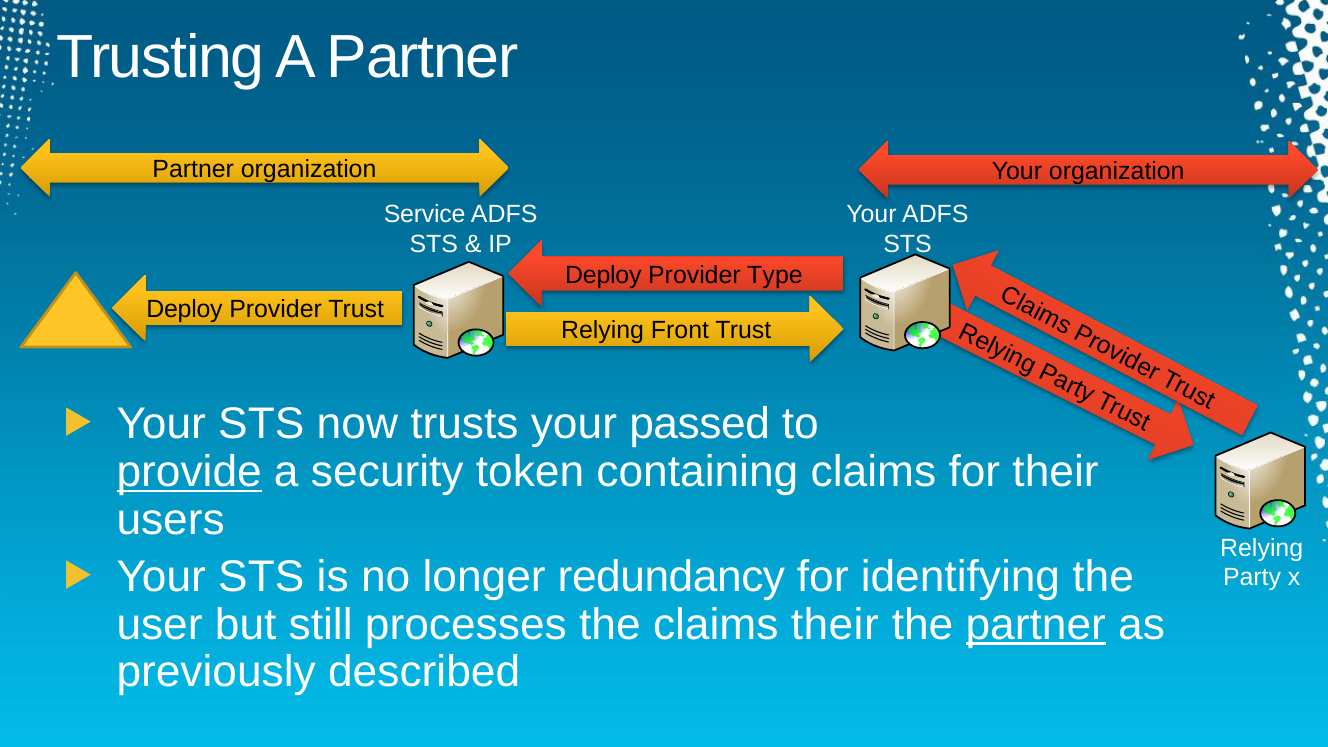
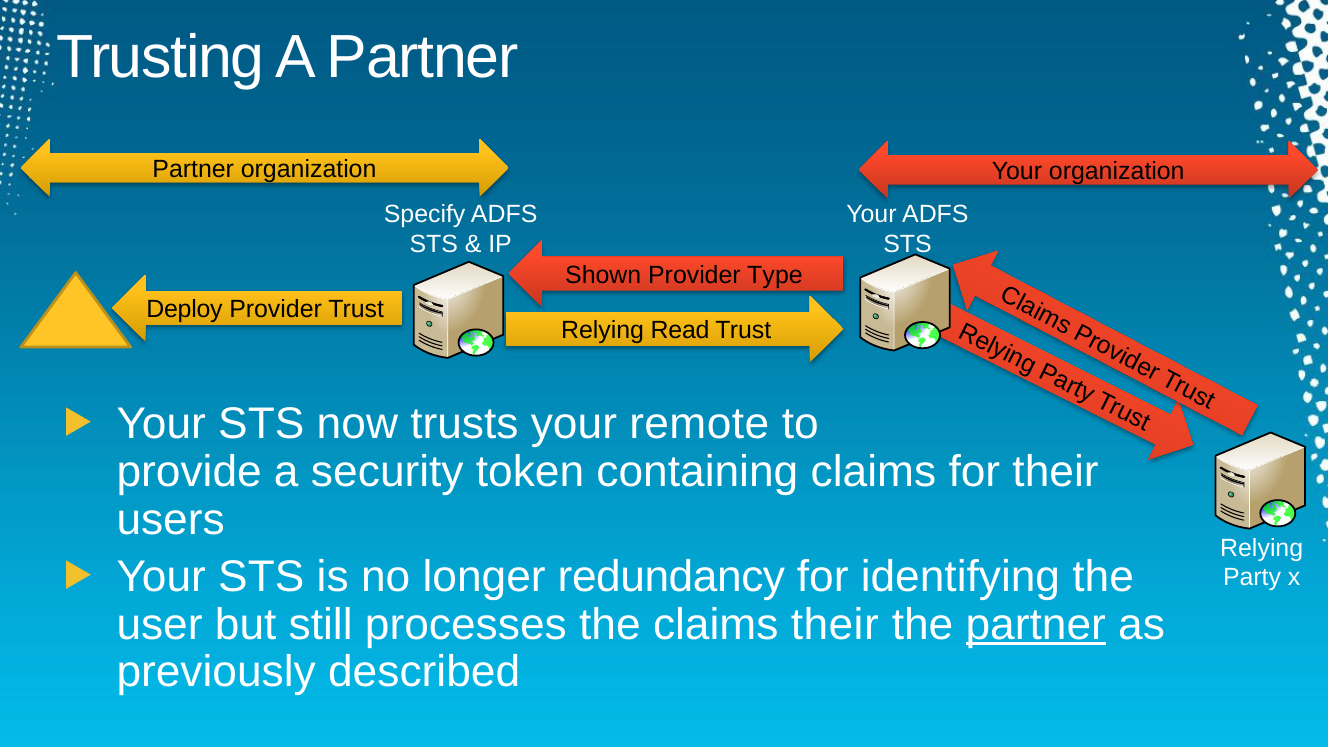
Service: Service -> Specify
Deploy at (603, 275): Deploy -> Shown
Front: Front -> Read
passed: passed -> remote
provide underline: present -> none
